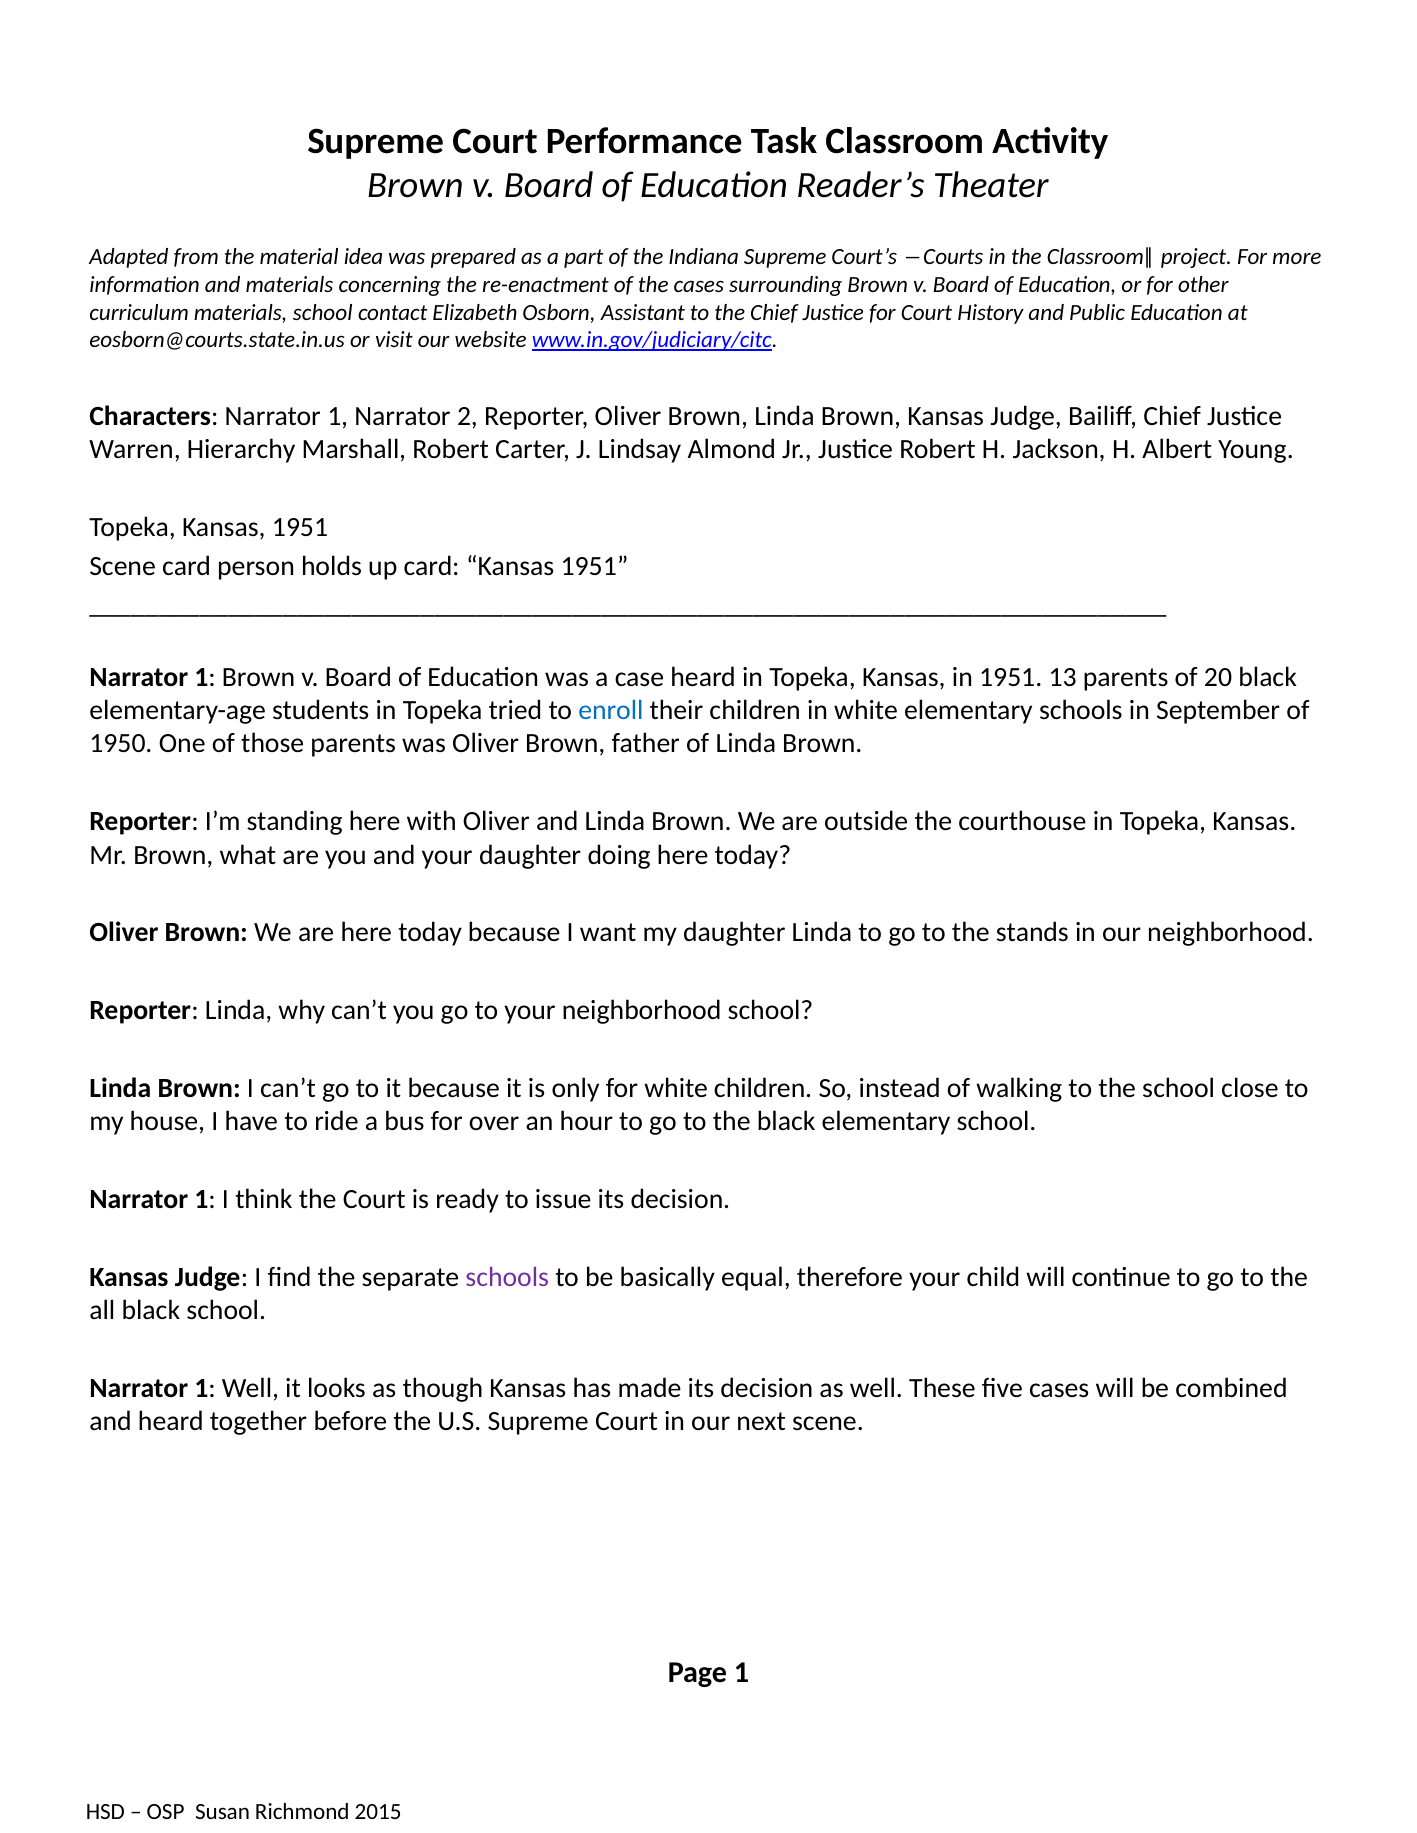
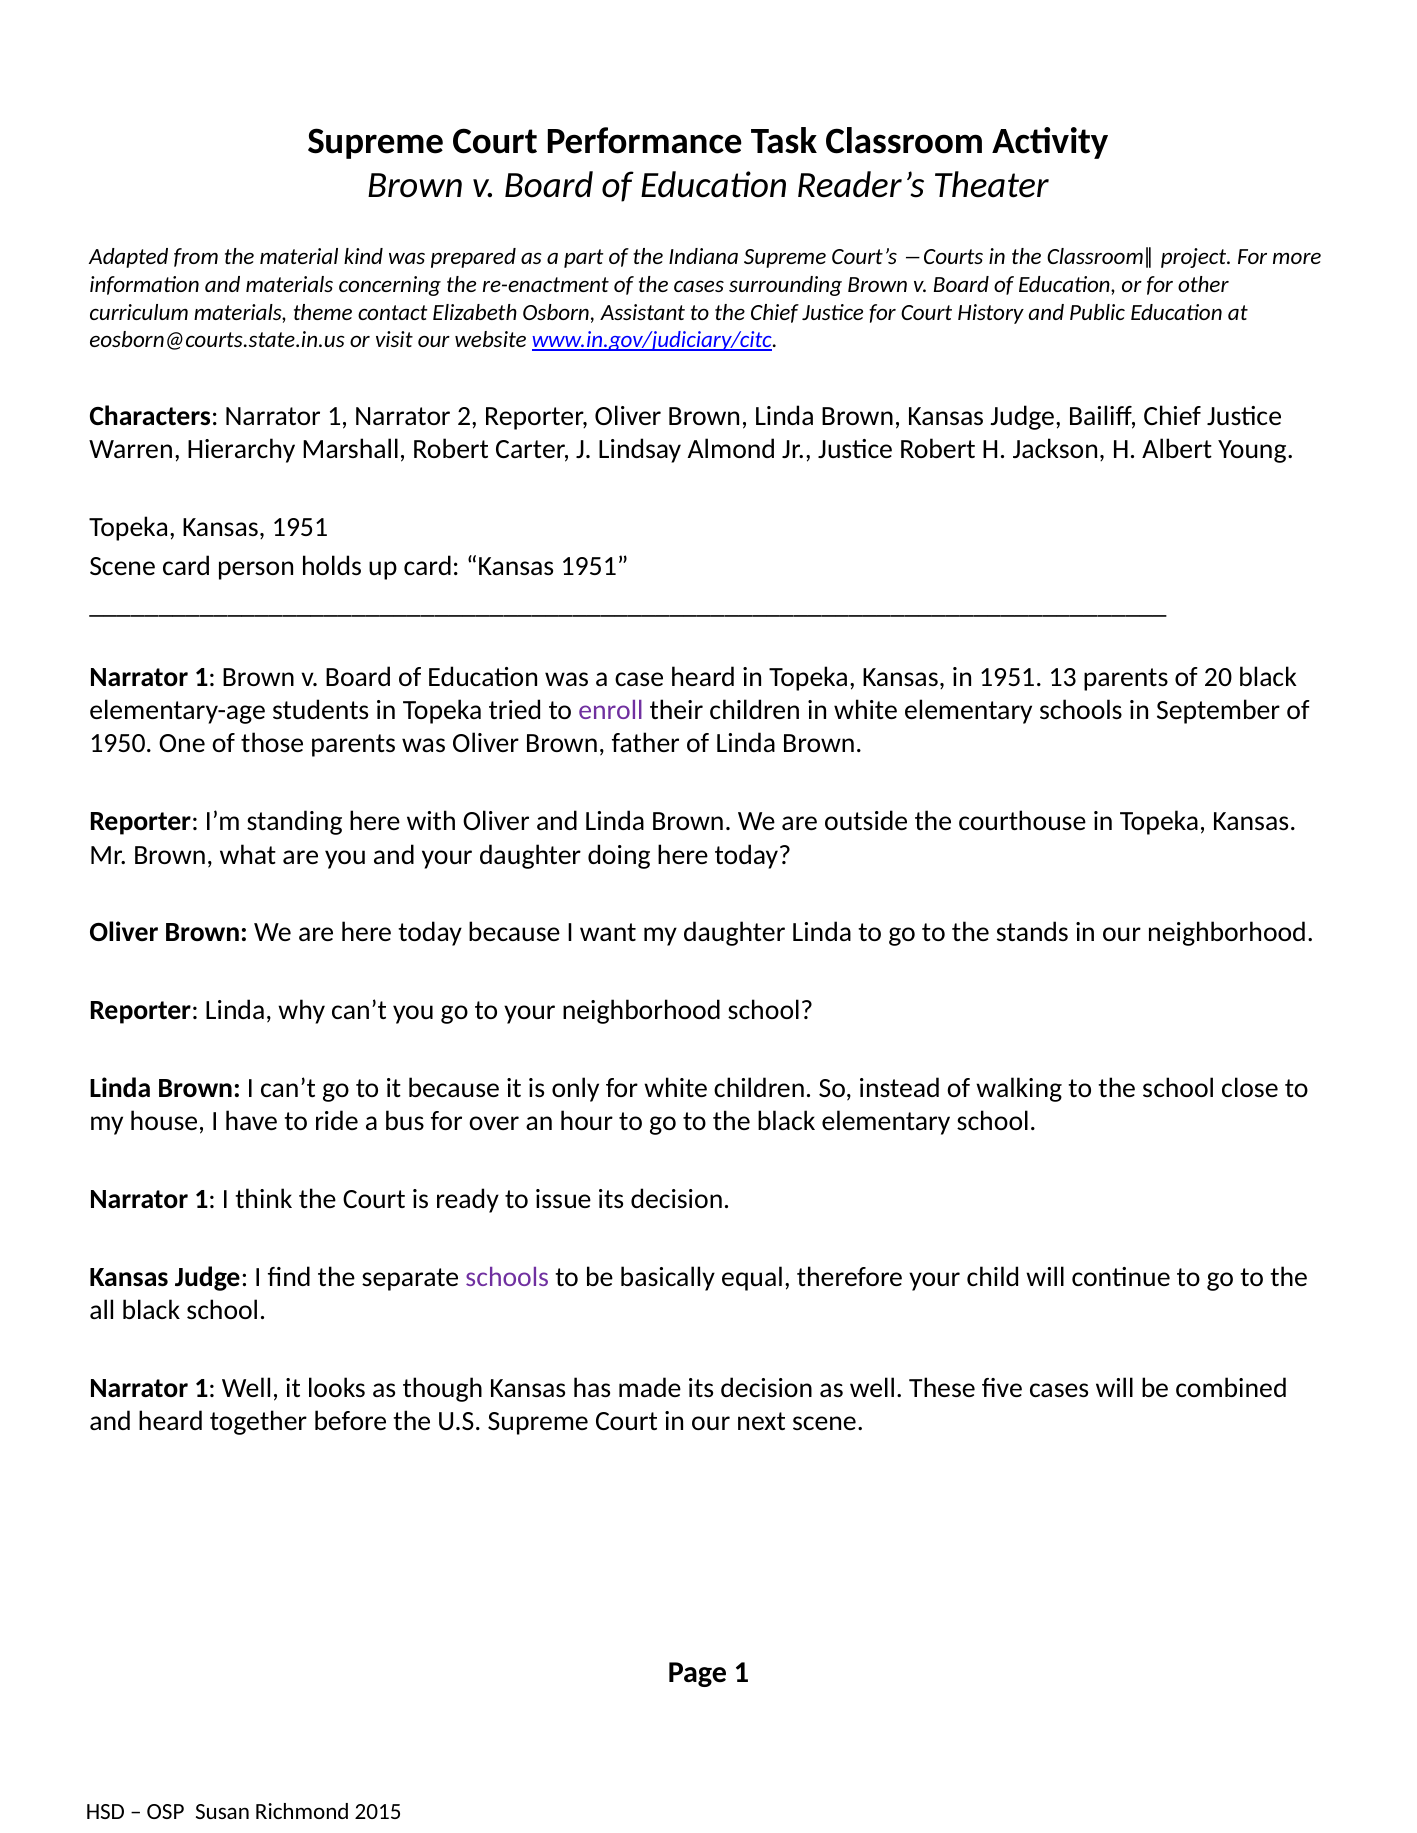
idea: idea -> kind
materials school: school -> theme
enroll colour: blue -> purple
